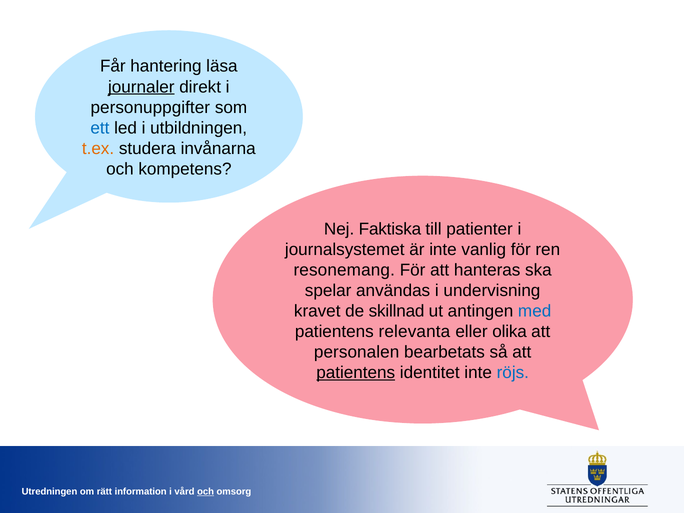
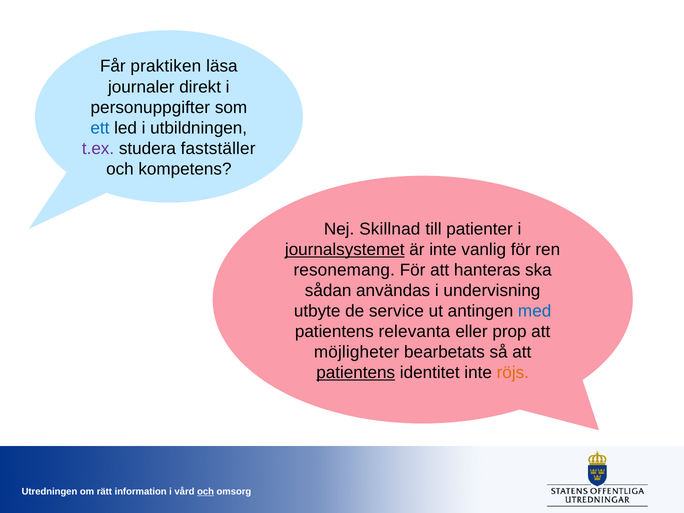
hantering: hantering -> praktiken
journaler underline: present -> none
t.ex colour: orange -> purple
invånarna: invånarna -> fastställer
Faktiska: Faktiska -> Skillnad
journalsystemet underline: none -> present
spelar: spelar -> sådan
kravet: kravet -> utbyte
skillnad: skillnad -> service
olika: olika -> prop
personalen: personalen -> möjligheter
röjs colour: blue -> orange
